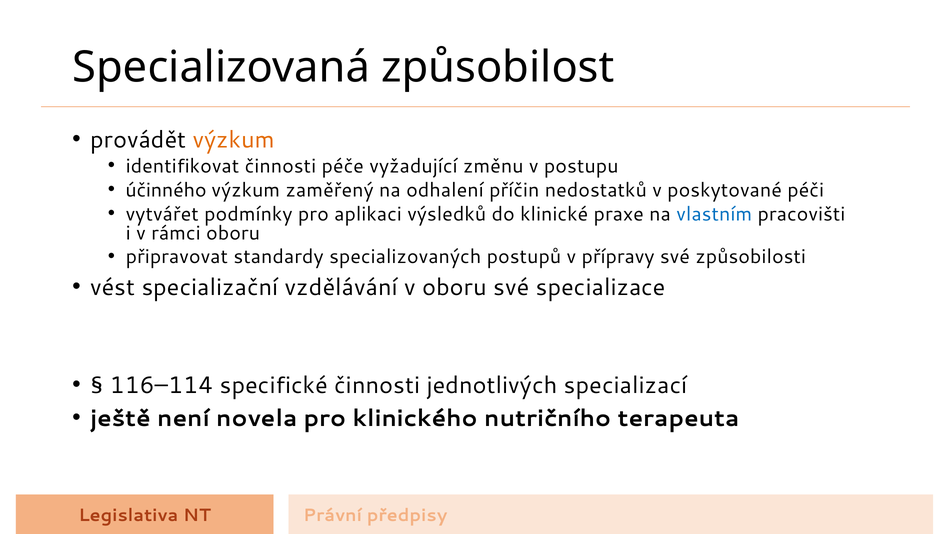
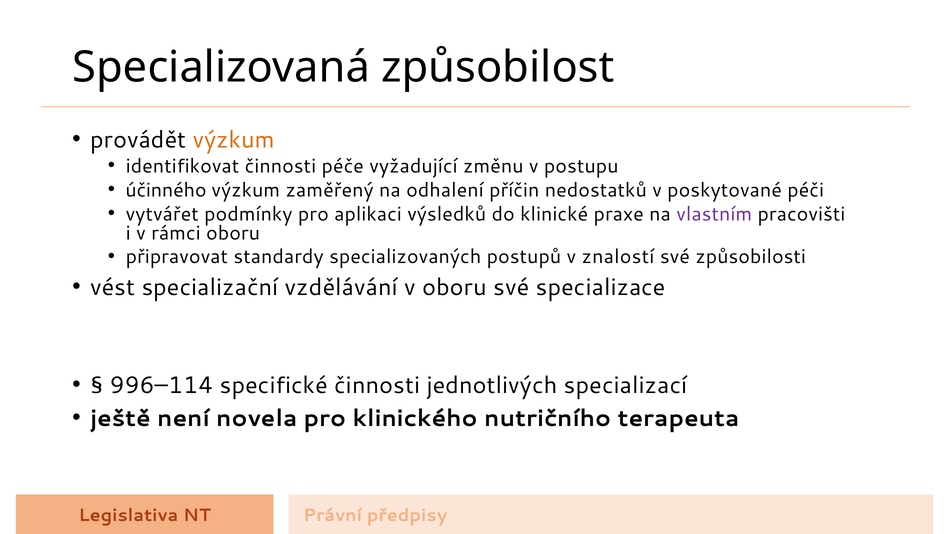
vlastním colour: blue -> purple
přípravy: přípravy -> znalostí
116–114: 116–114 -> 996–114
